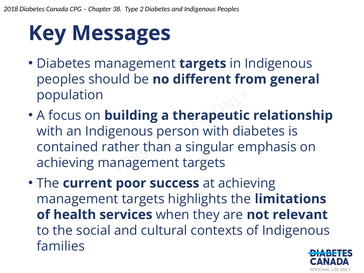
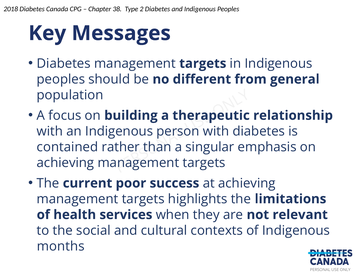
families: families -> months
